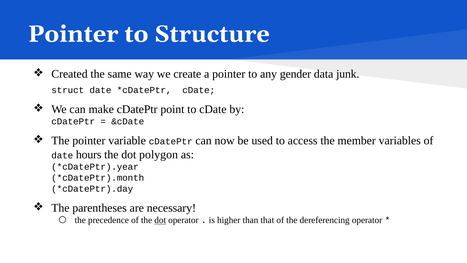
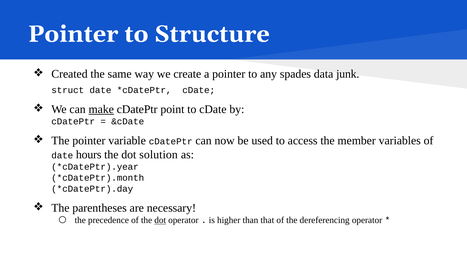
gender: gender -> spades
make underline: none -> present
polygon: polygon -> solution
